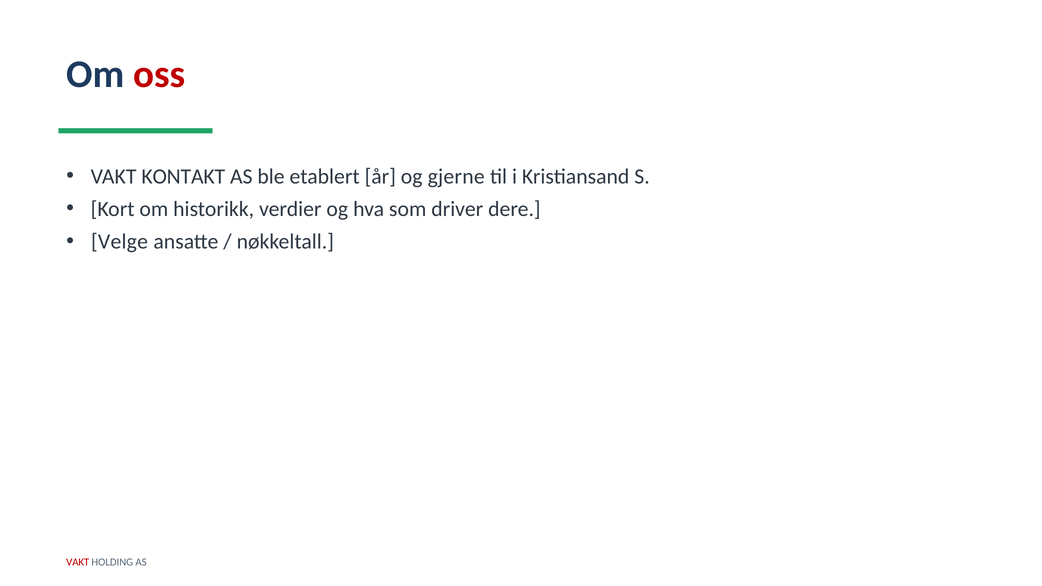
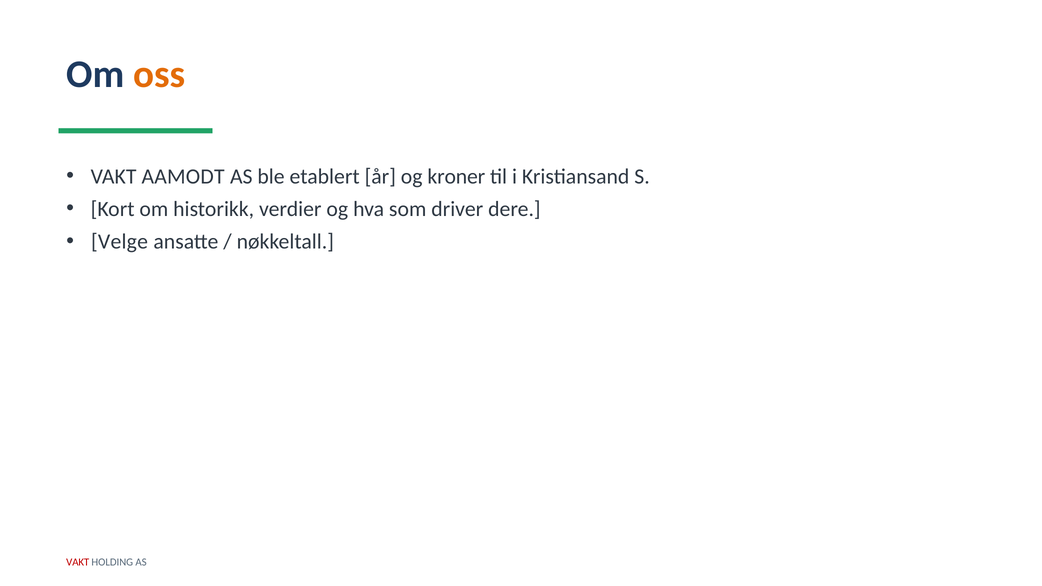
oss colour: red -> orange
KONTAKT: KONTAKT -> AAMODT
gjerne: gjerne -> kroner
